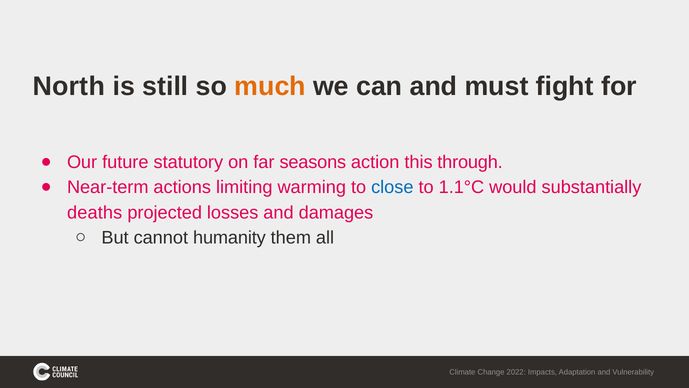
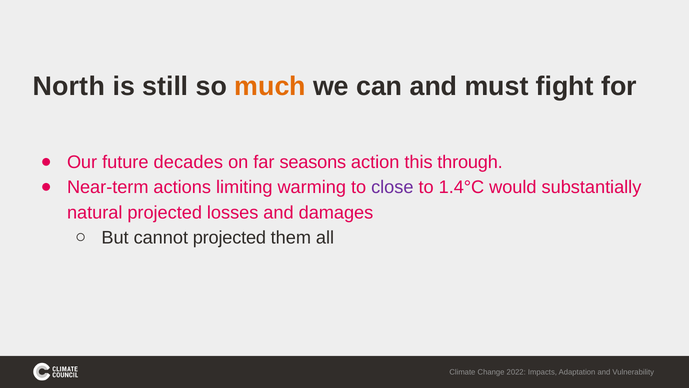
statutory: statutory -> decades
close colour: blue -> purple
1.1°C: 1.1°C -> 1.4°C
deaths: deaths -> natural
cannot humanity: humanity -> projected
